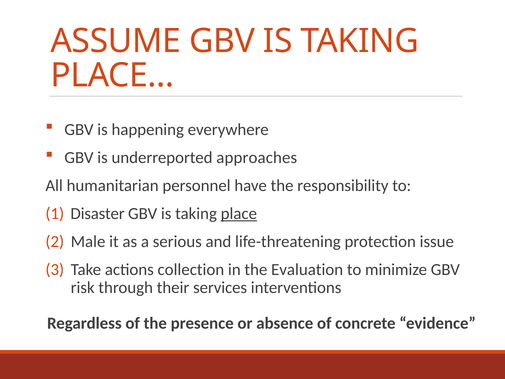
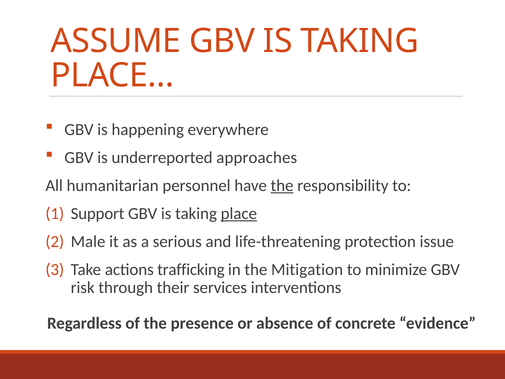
the at (282, 185) underline: none -> present
Disaster: Disaster -> Support
collection: collection -> trafficking
Evaluation: Evaluation -> Mitigation
